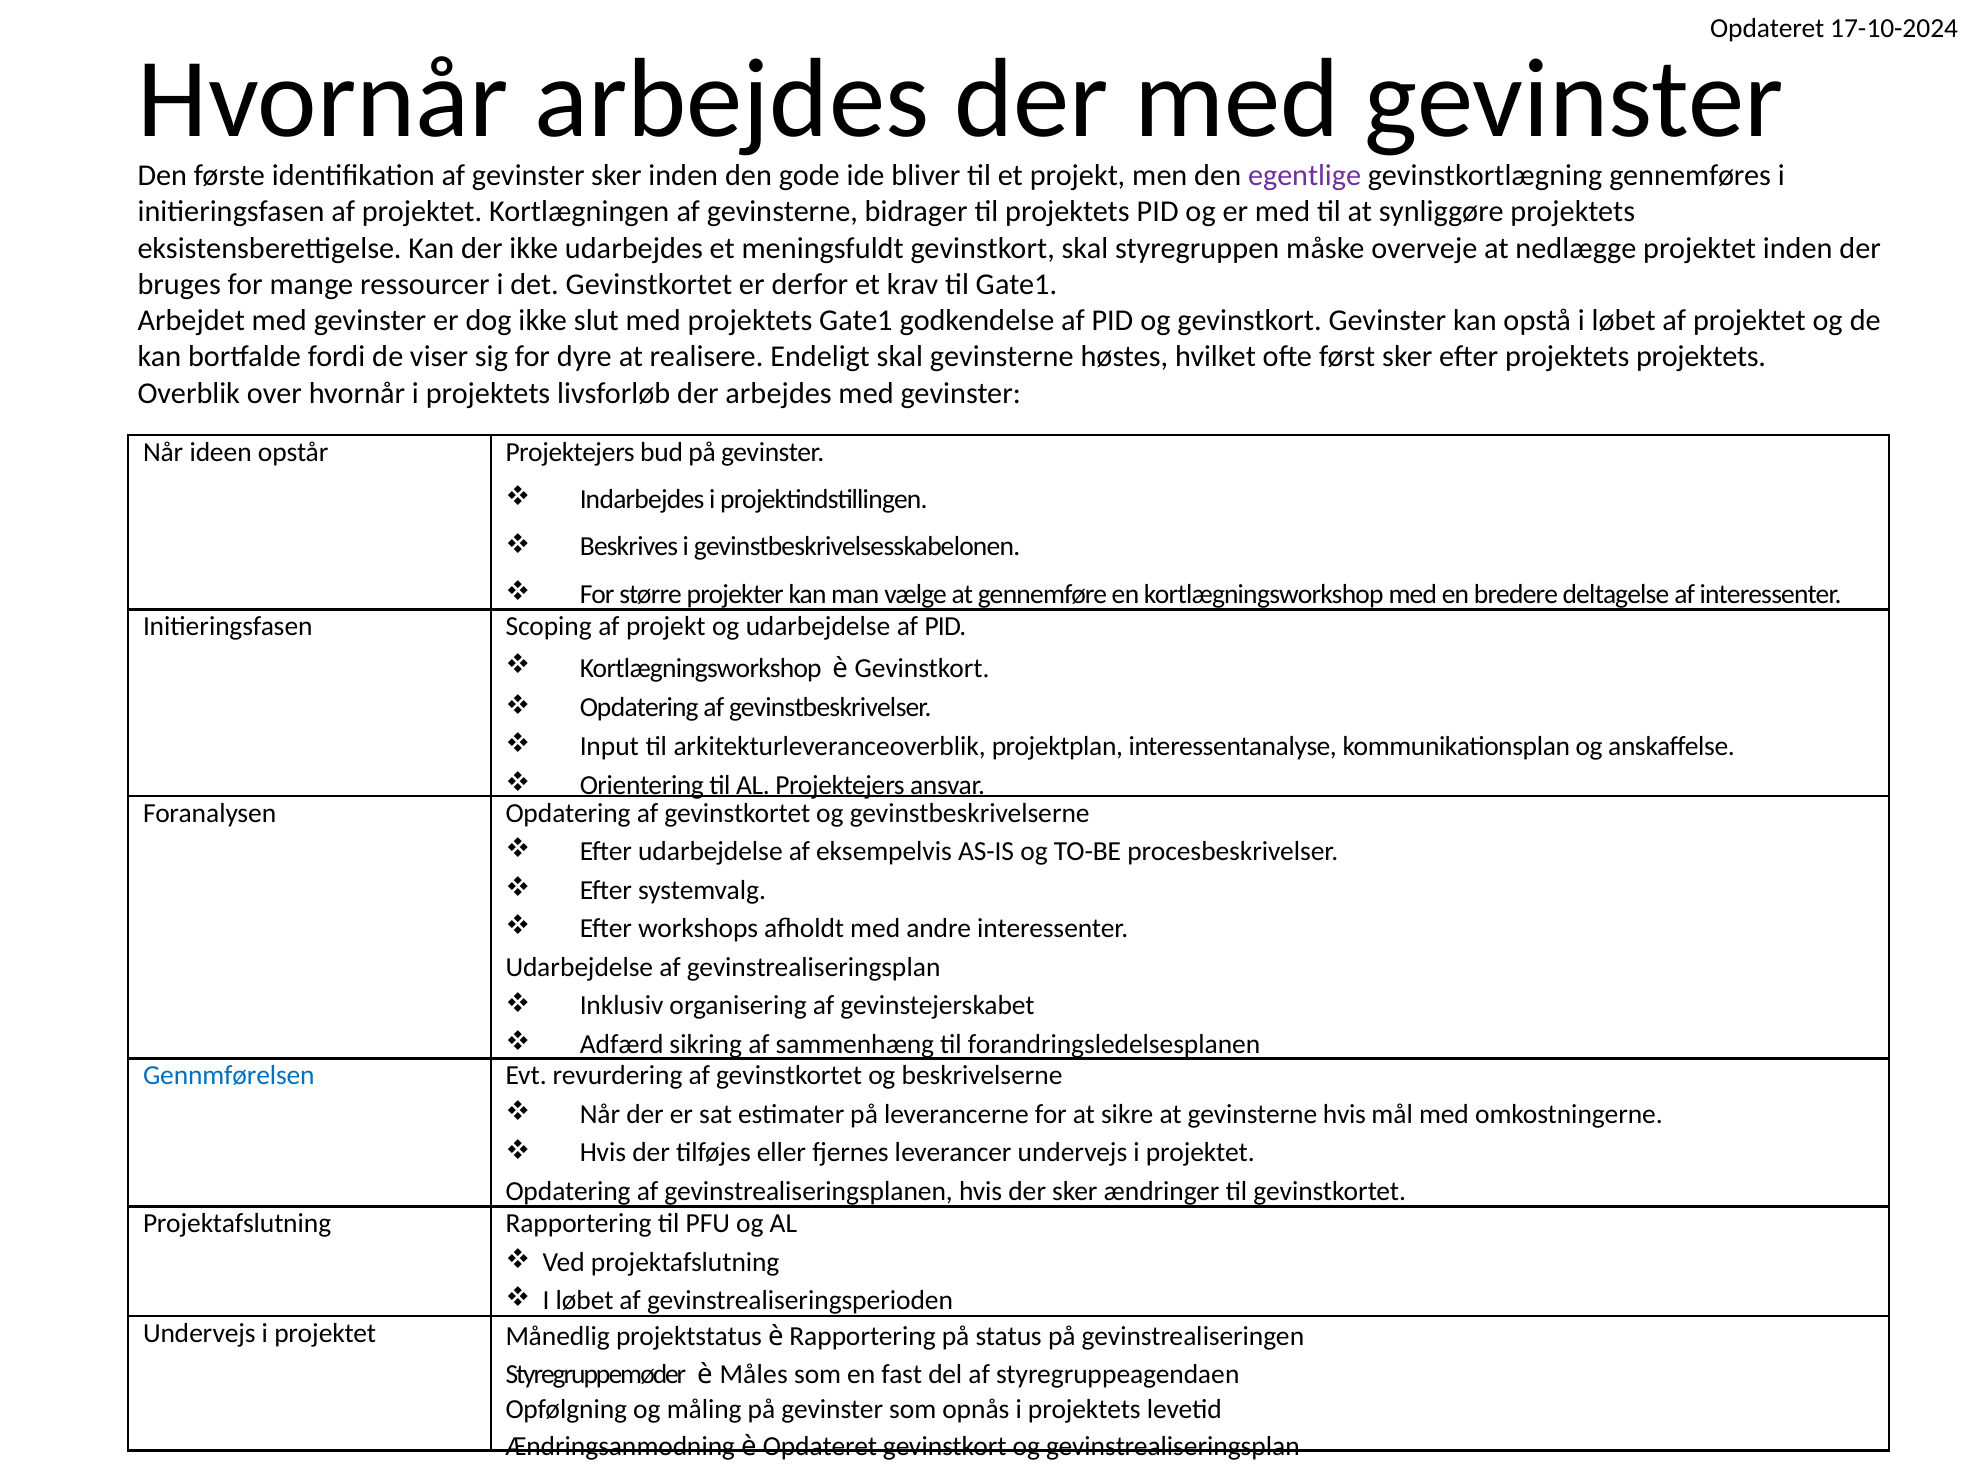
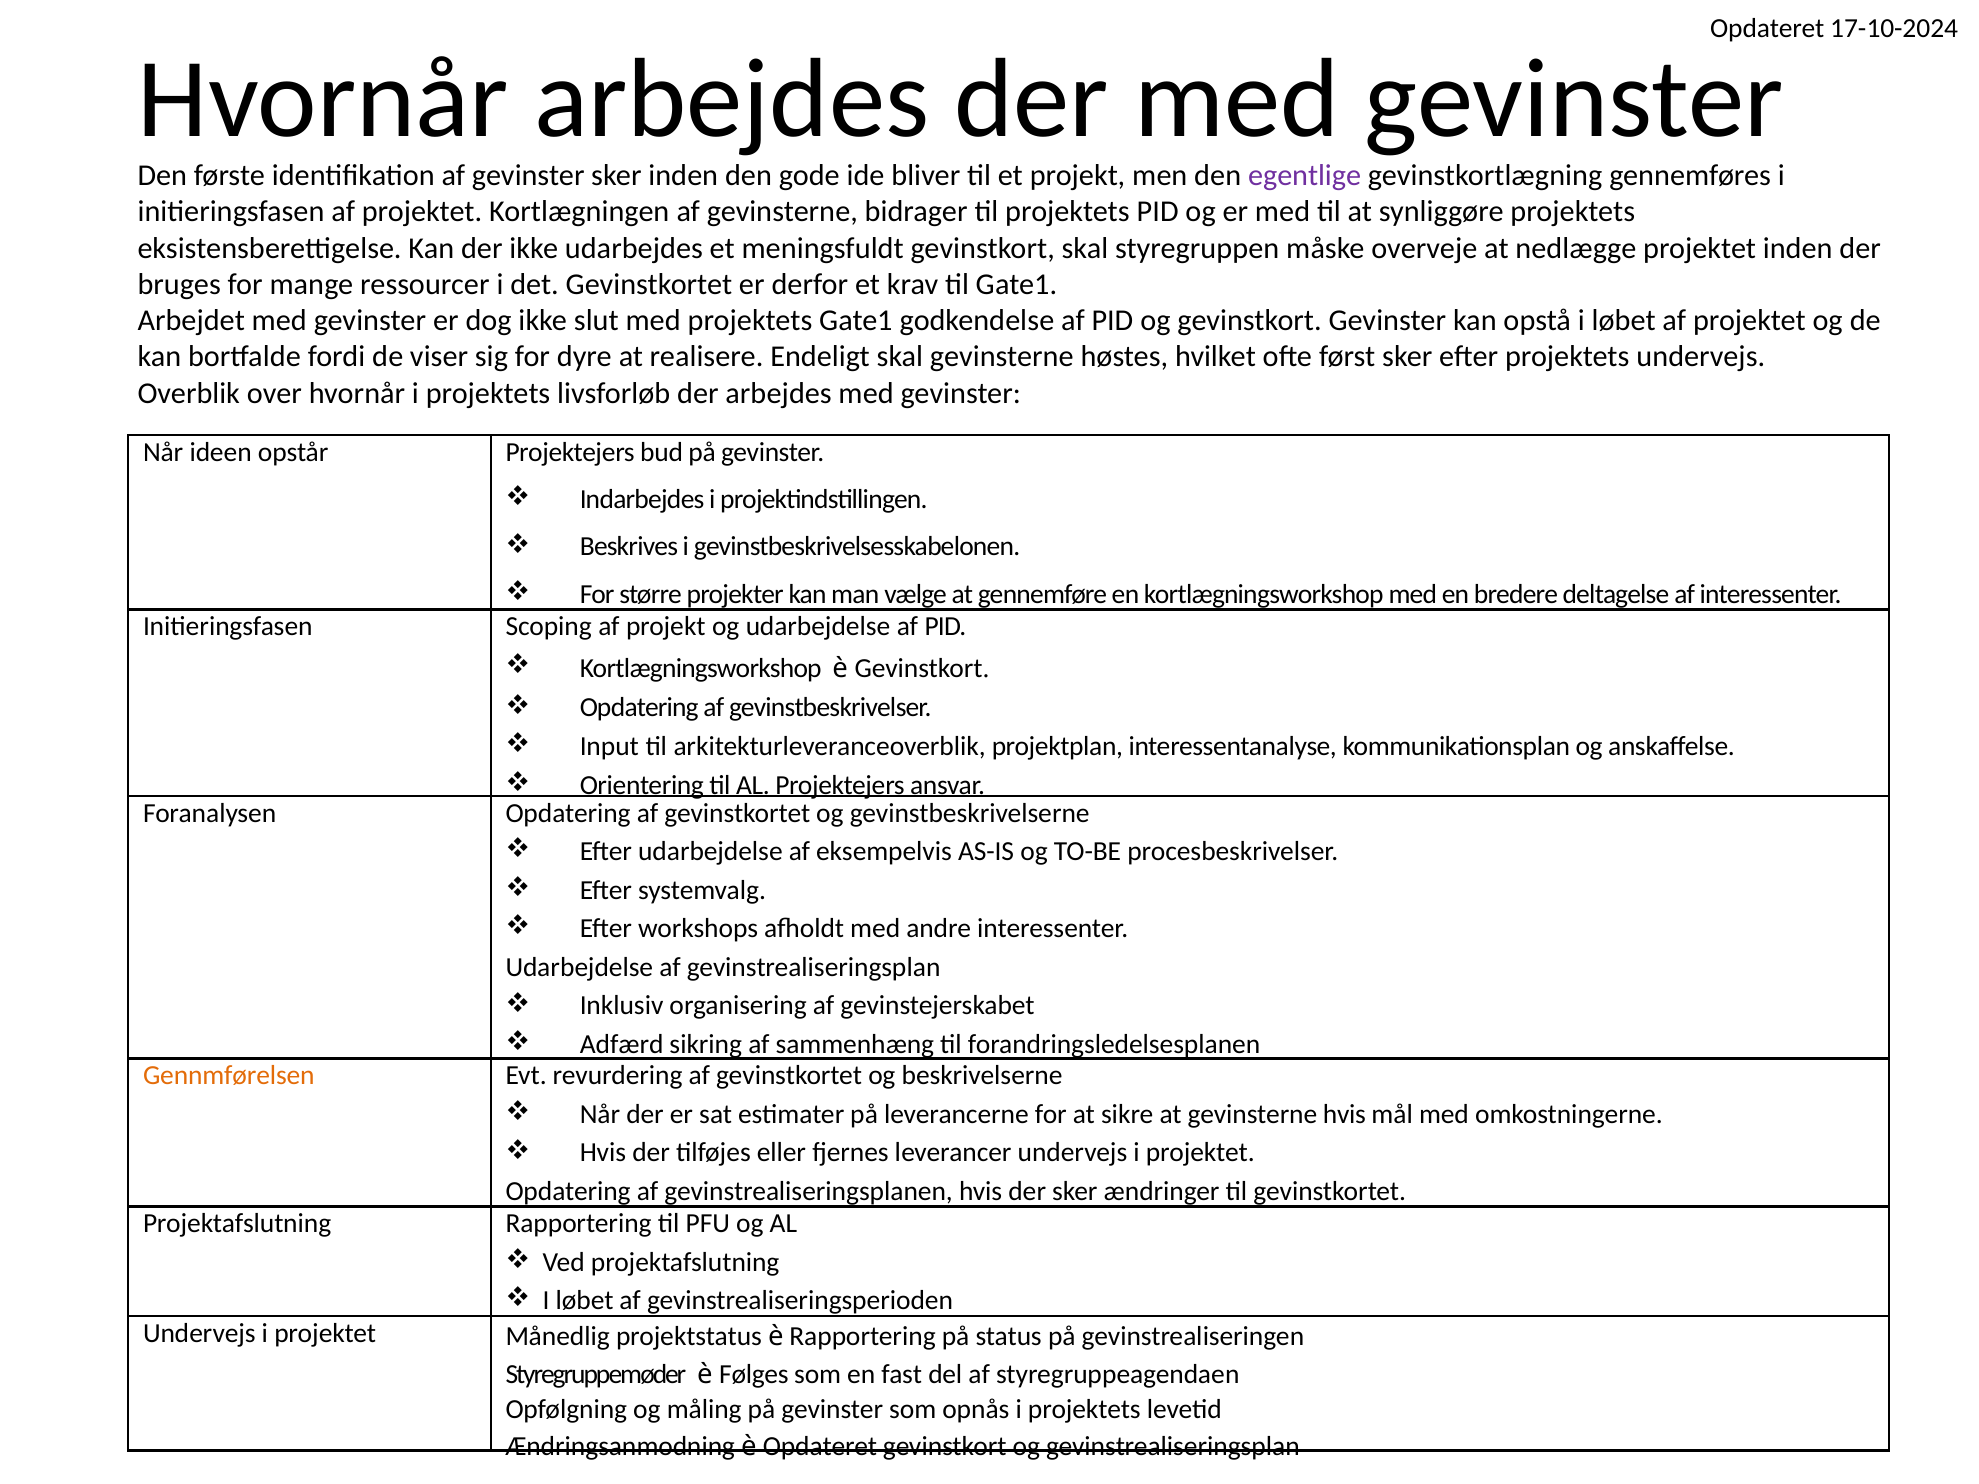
projektets projektets: projektets -> undervejs
Gennmførelsen colour: blue -> orange
Måles: Måles -> Følges
